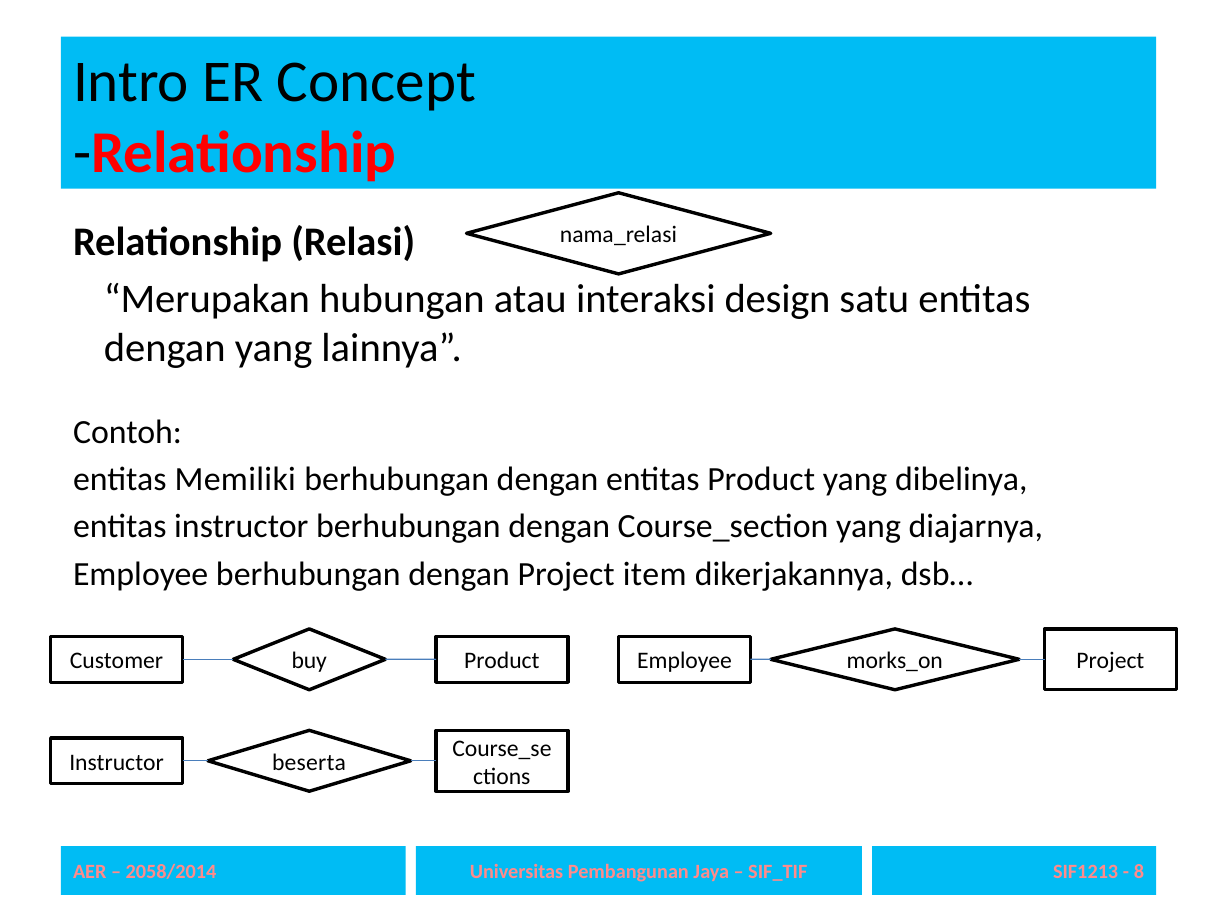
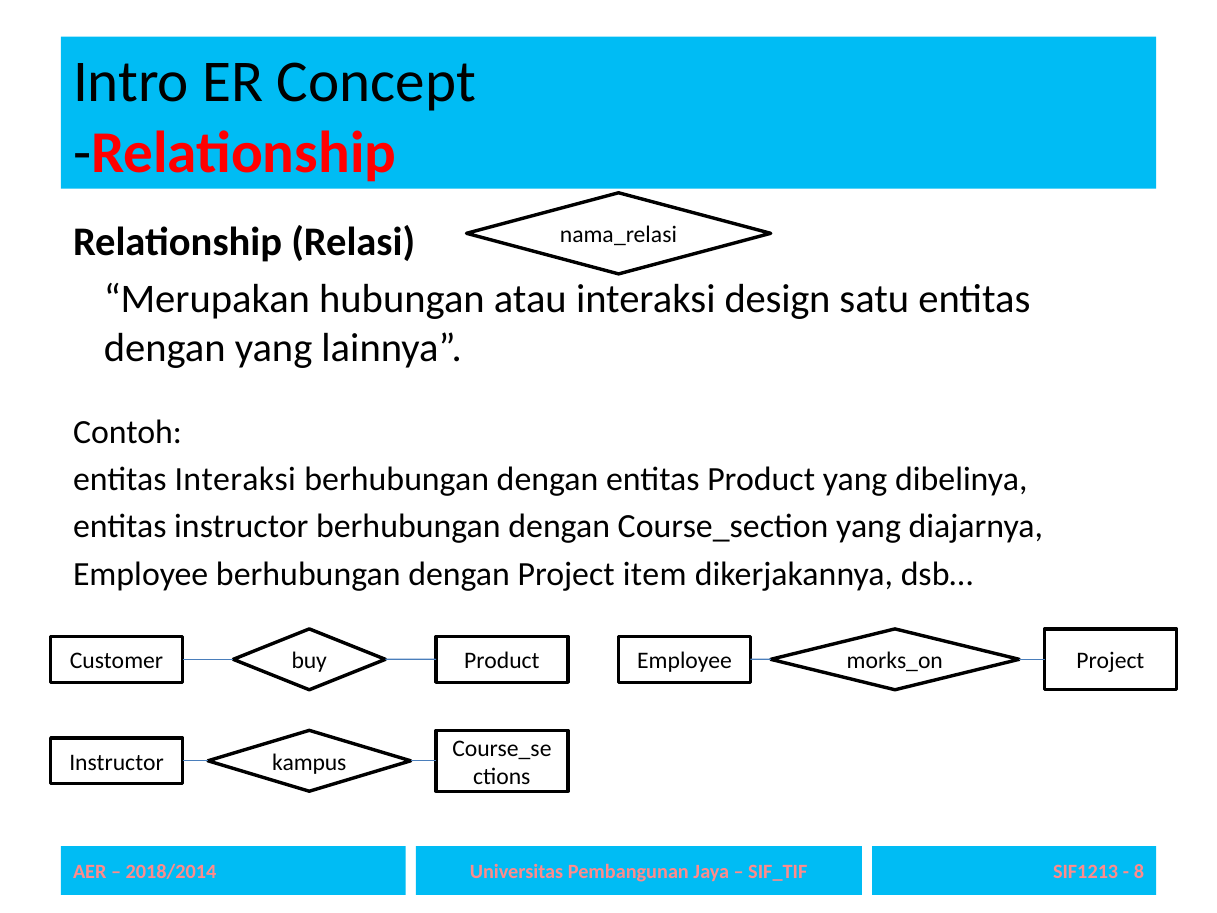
entitas Memiliki: Memiliki -> Interaksi
beserta: beserta -> kampus
2058/2014: 2058/2014 -> 2018/2014
